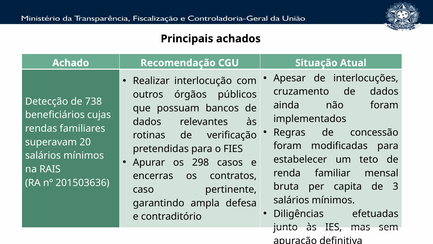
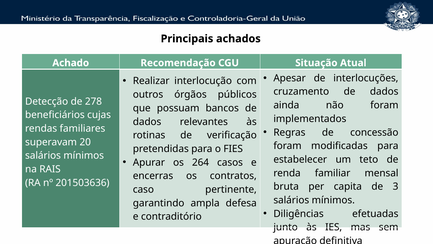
738: 738 -> 278
298: 298 -> 264
